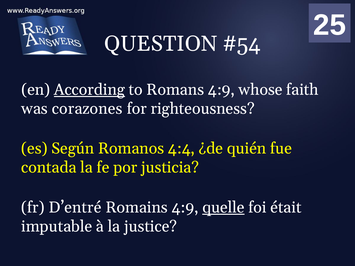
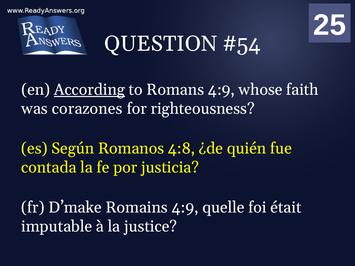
4:4: 4:4 -> 4:8
D’entré: D’entré -> D’make
quelle underline: present -> none
